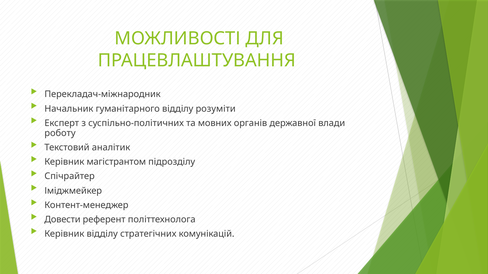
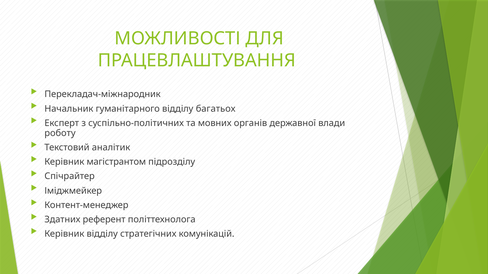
розуміти: розуміти -> багатьох
Довести: Довести -> Здатних
